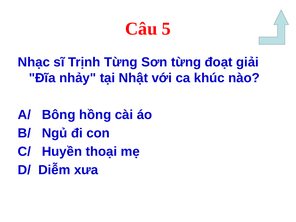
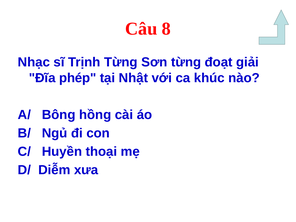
5: 5 -> 8
nhảy: nhảy -> phép
